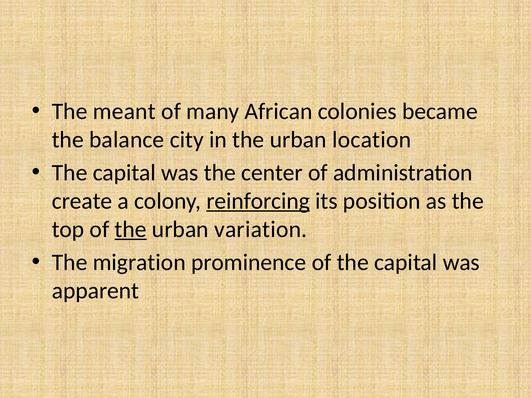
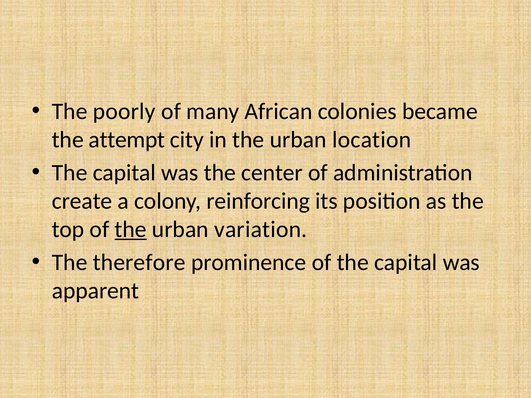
meant: meant -> poorly
balance: balance -> attempt
reinforcing underline: present -> none
migration: migration -> therefore
